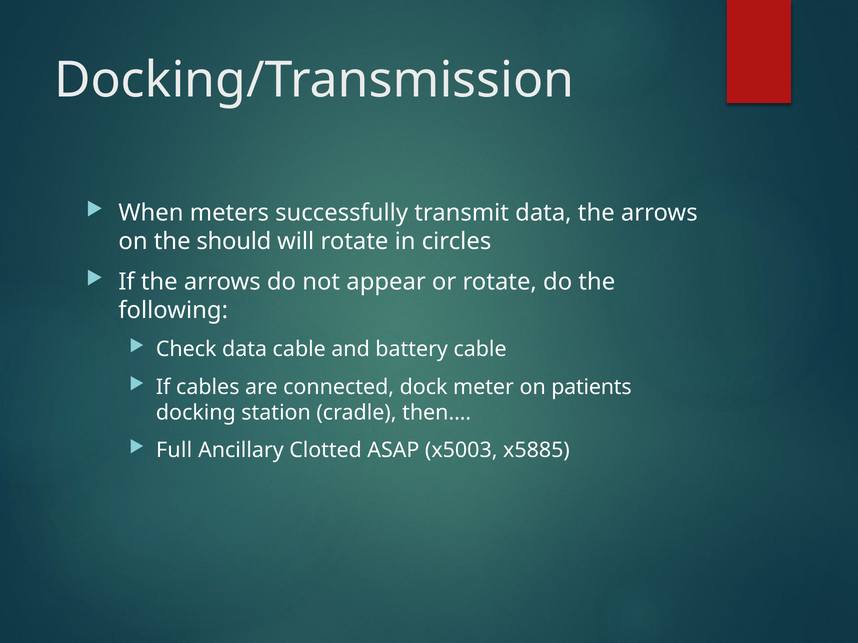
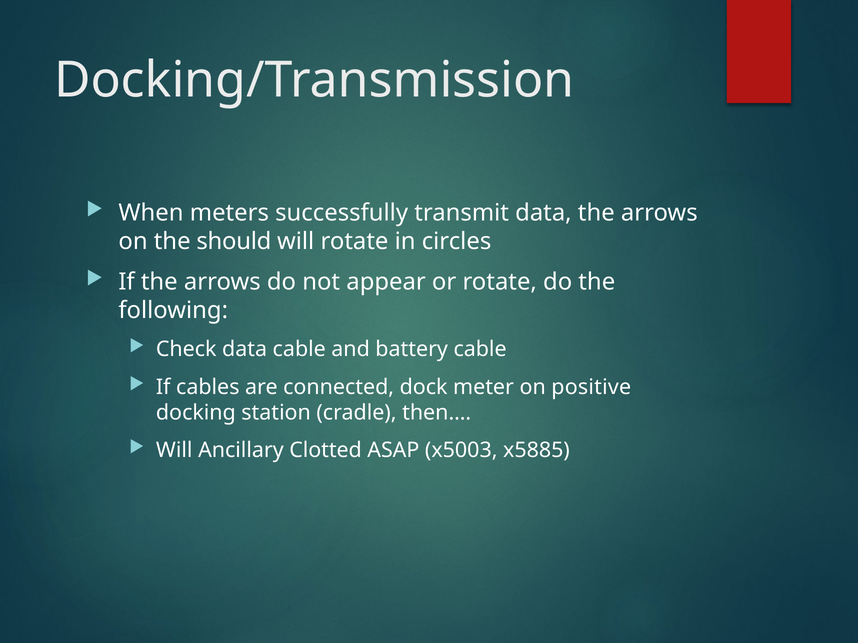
patients: patients -> positive
Full at (174, 451): Full -> Will
